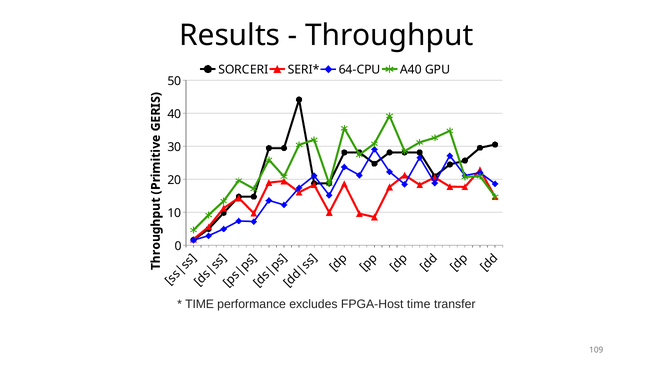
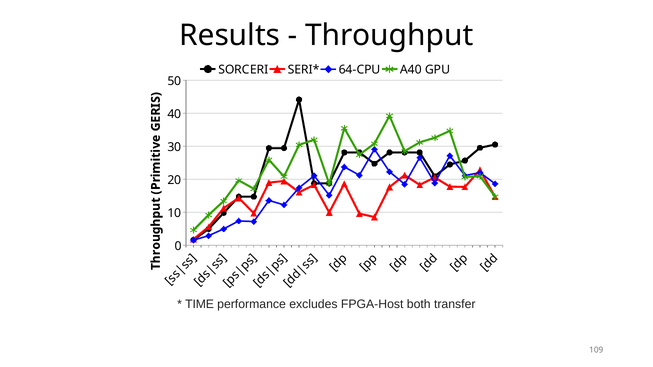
FPGA-Host time: time -> both
